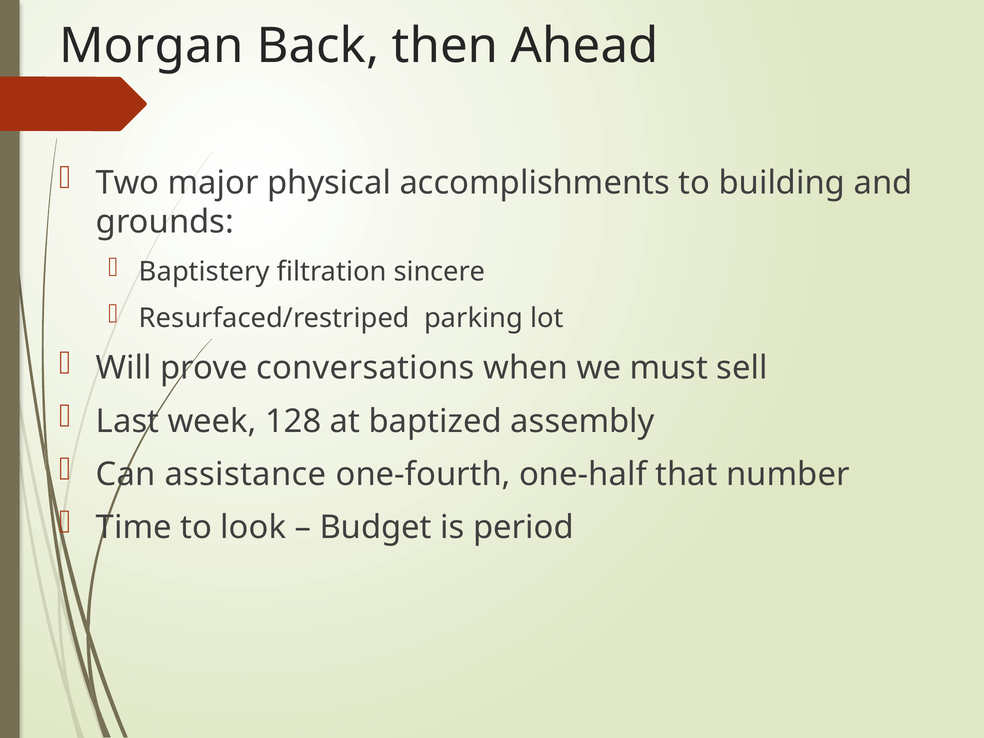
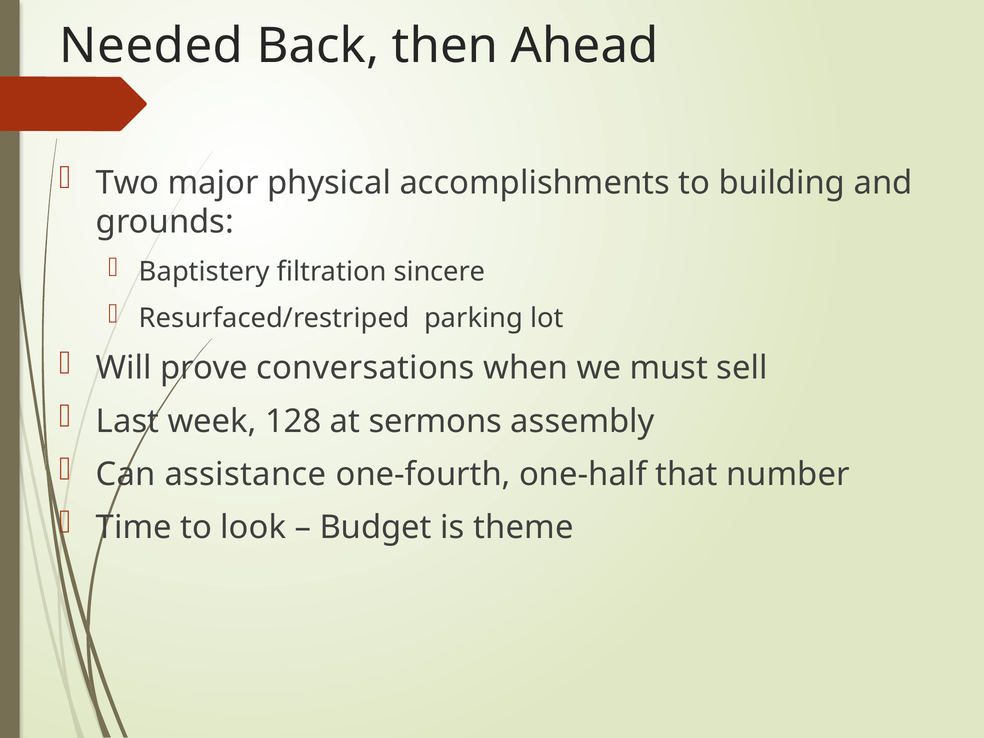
Morgan: Morgan -> Needed
baptized: baptized -> sermons
period: period -> theme
